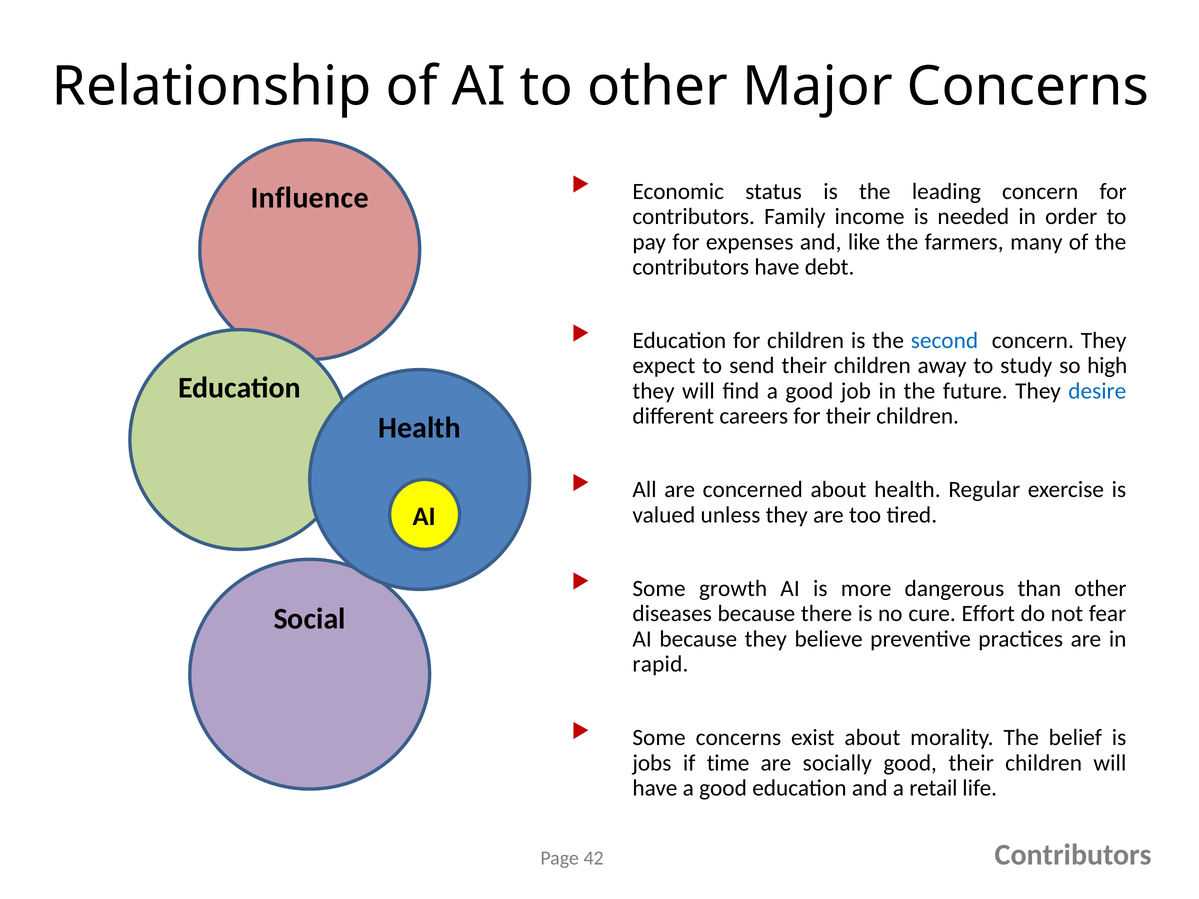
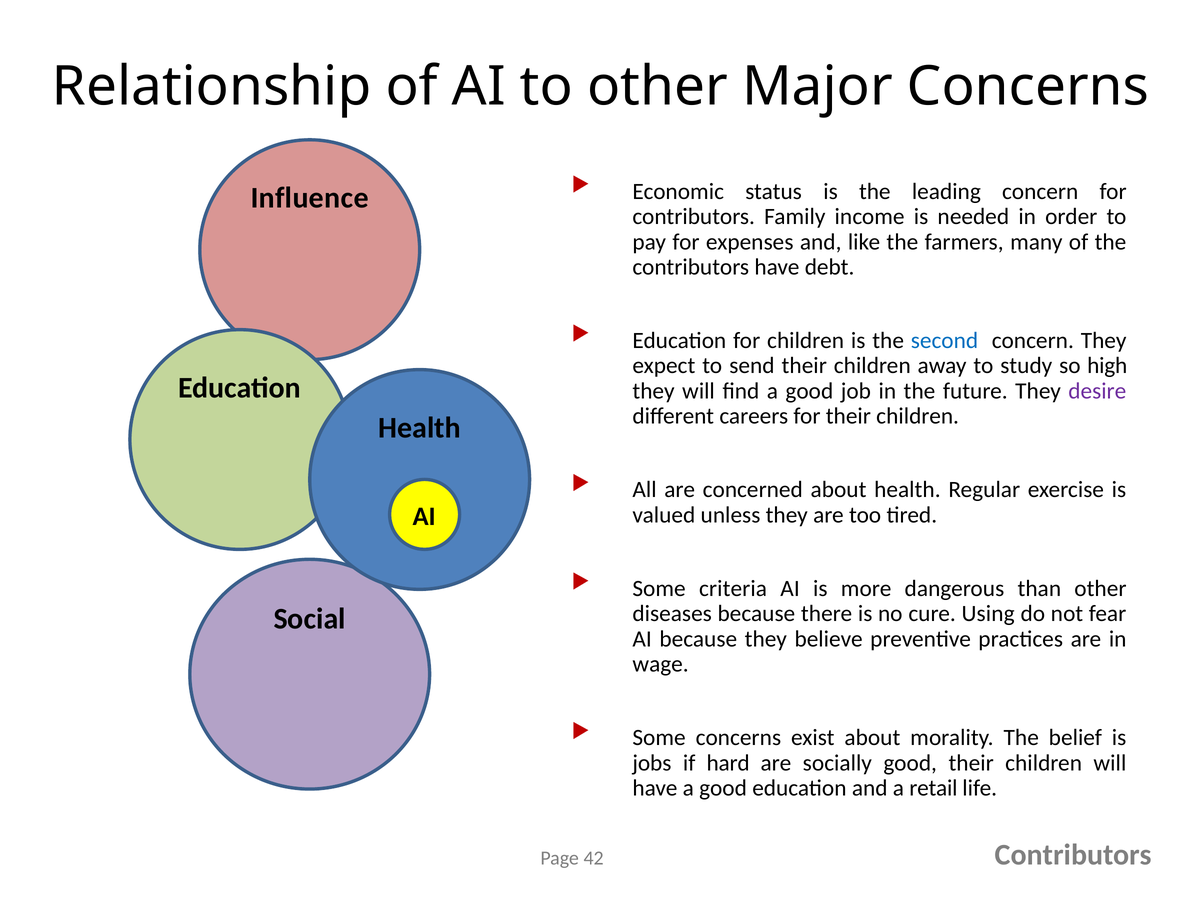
desire colour: blue -> purple
growth: growth -> criteria
Effort: Effort -> Using
rapid: rapid -> wage
time: time -> hard
